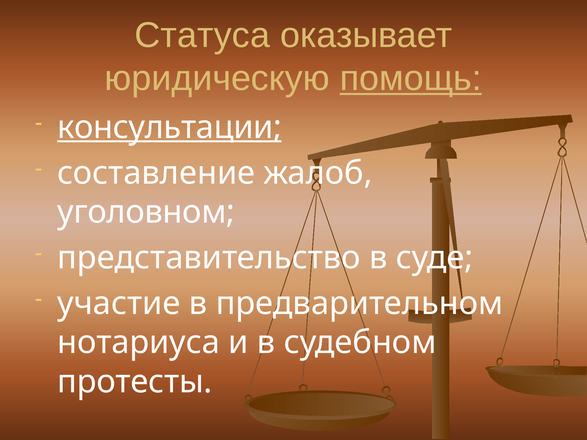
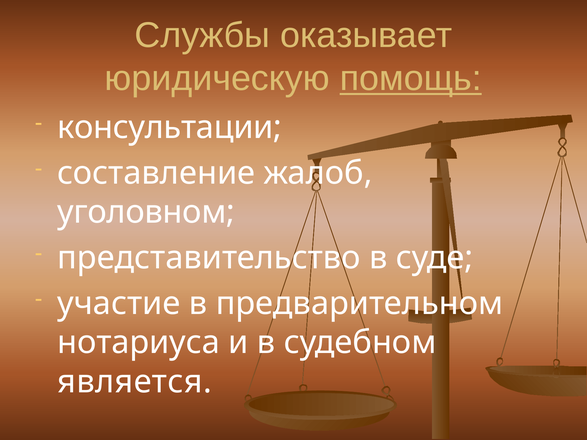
Статуса: Статуса -> Службы
консультации underline: present -> none
протесты: протесты -> является
